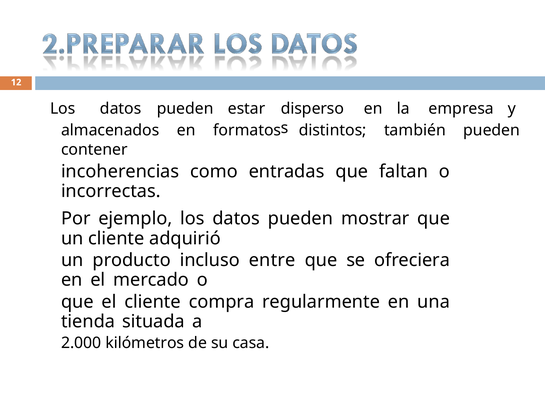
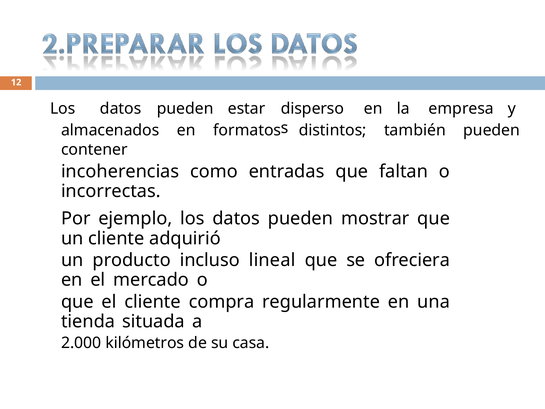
entre: entre -> lineal
